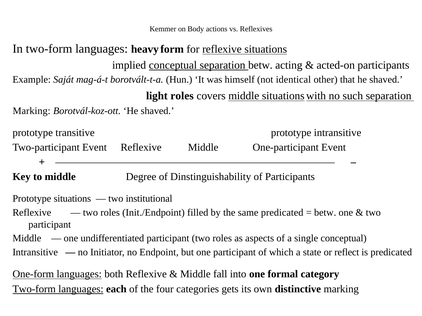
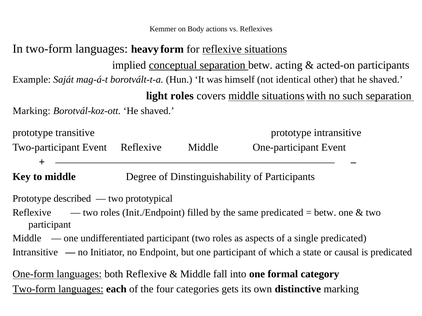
Prototype situations: situations -> described
institutional: institutional -> prototypical
single conceptual: conceptual -> predicated
reflect: reflect -> causal
